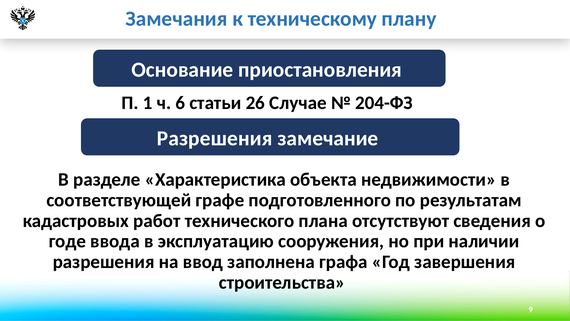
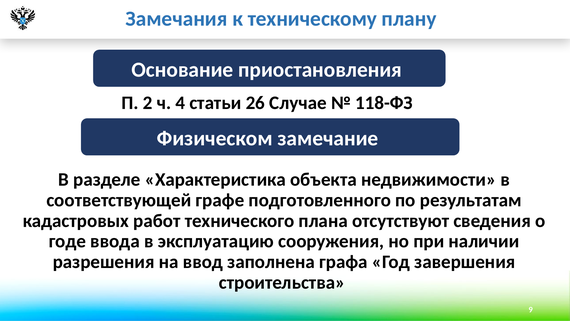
1: 1 -> 2
6: 6 -> 4
204-ФЗ: 204-ФЗ -> 118-ФЗ
Разрешения at (215, 138): Разрешения -> Физическом
